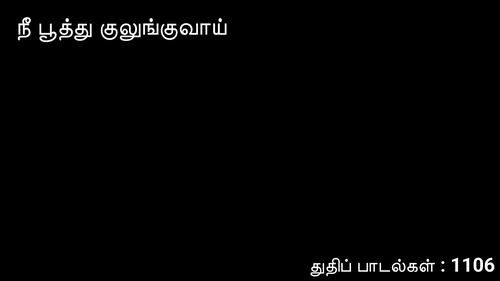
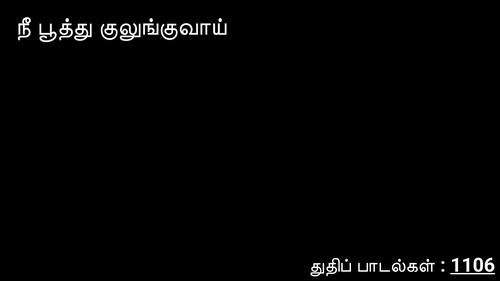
1106 underline: none -> present
